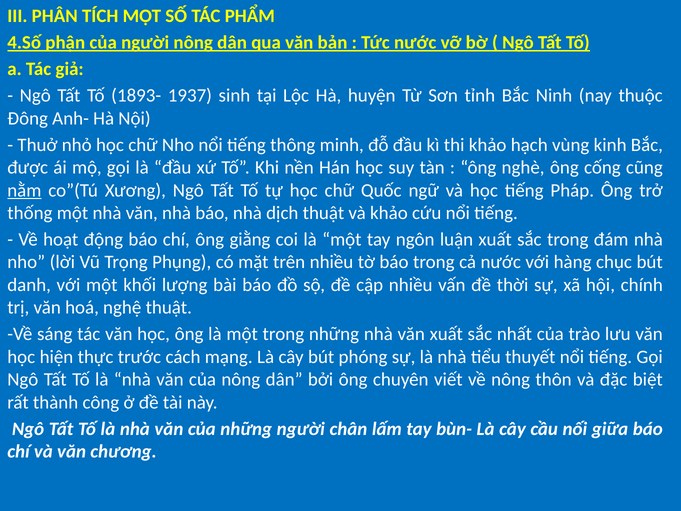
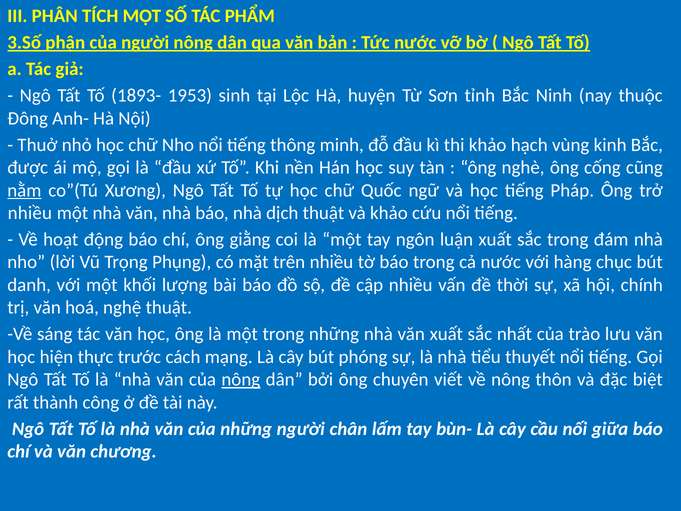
4.Số: 4.Số -> 3.Số
1937: 1937 -> 1953
thống at (30, 213): thống -> nhiều
nông at (241, 379) underline: none -> present
